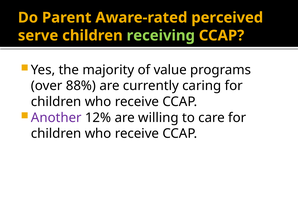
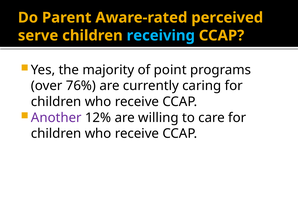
receiving colour: light green -> light blue
value: value -> point
88%: 88% -> 76%
